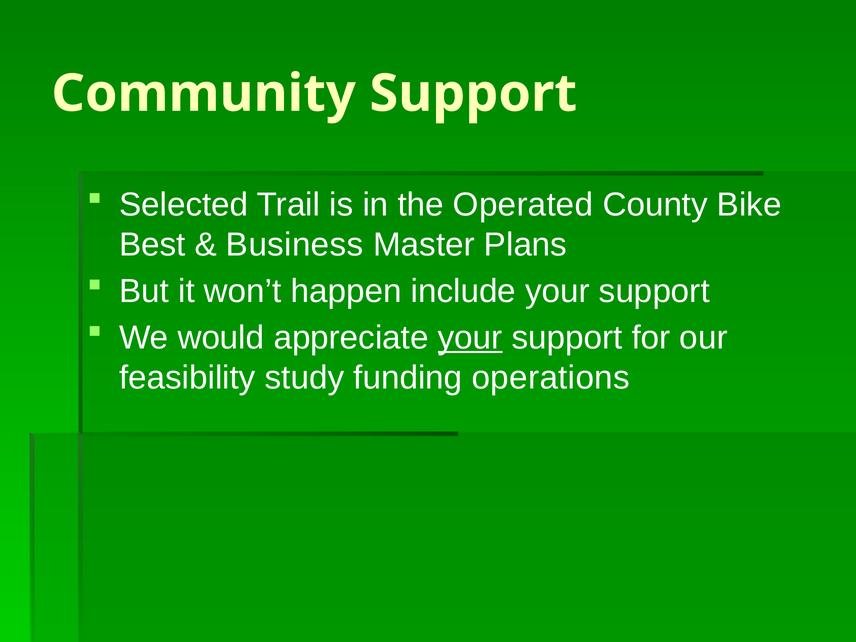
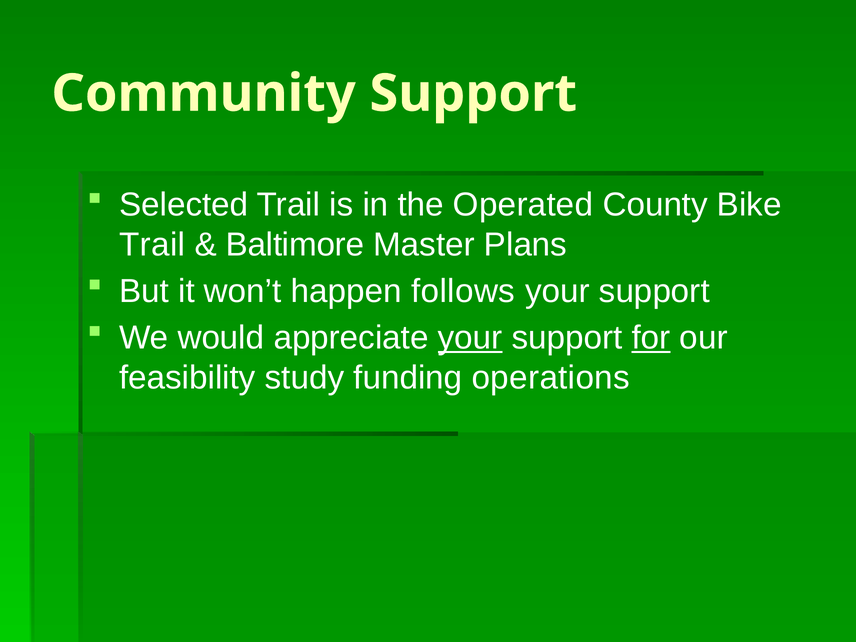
Best at (152, 245): Best -> Trail
Business: Business -> Baltimore
include: include -> follows
for underline: none -> present
